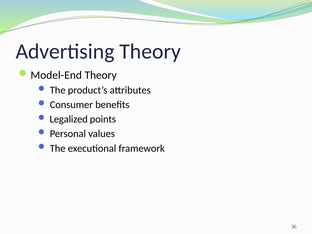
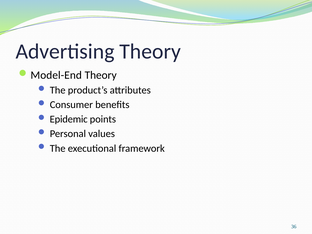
Legalized: Legalized -> Epidemic
